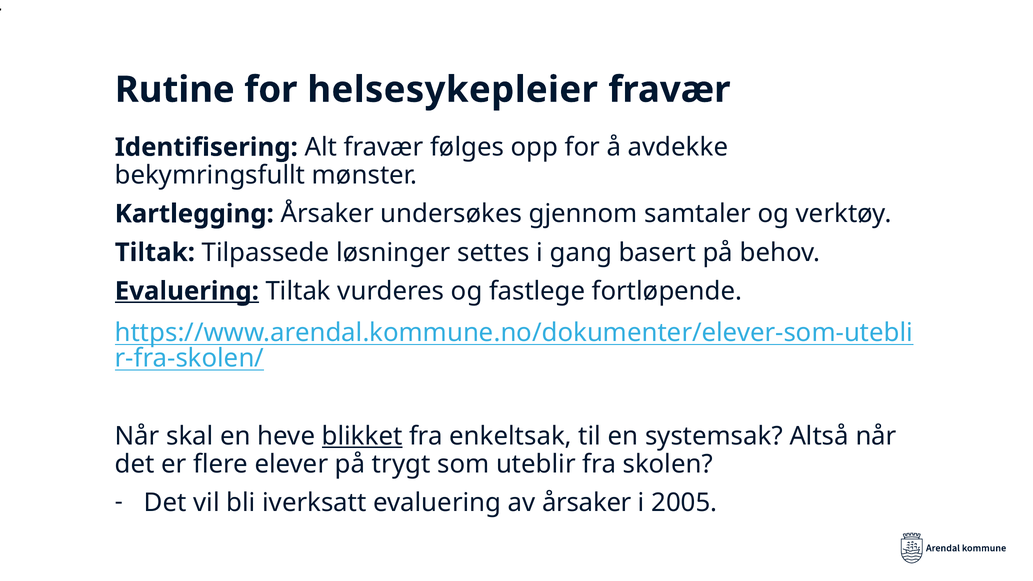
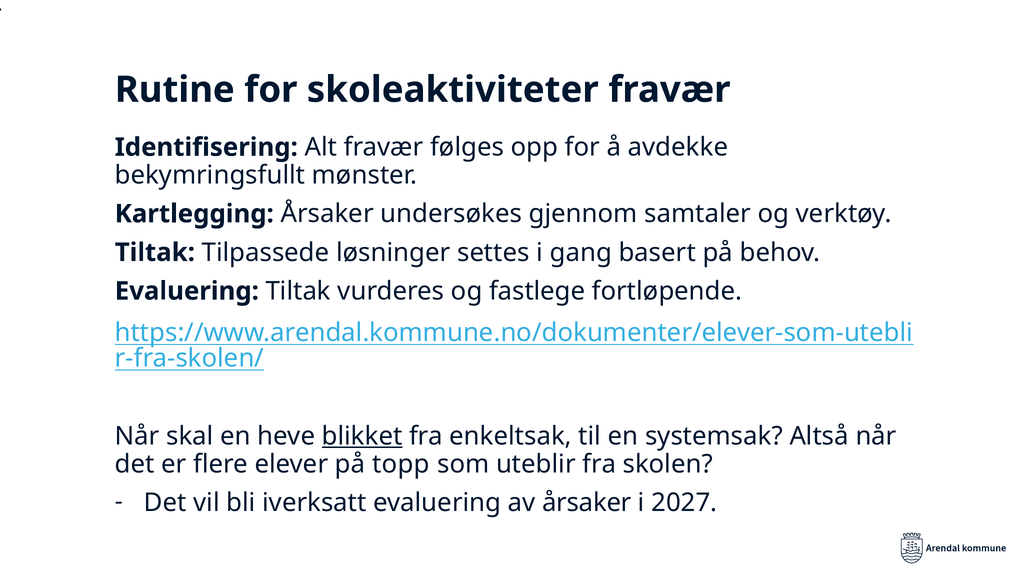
helsesykepleier: helsesykepleier -> skoleaktiviteter
Evaluering at (187, 291) underline: present -> none
trygt: trygt -> topp
2005: 2005 -> 2027
